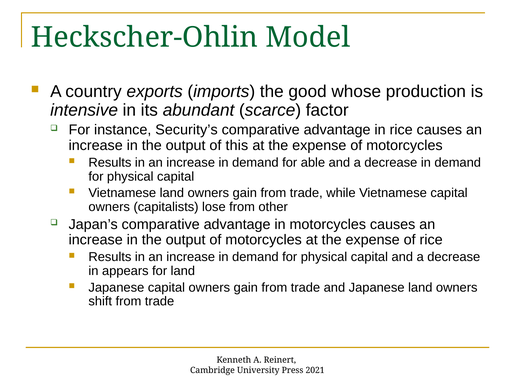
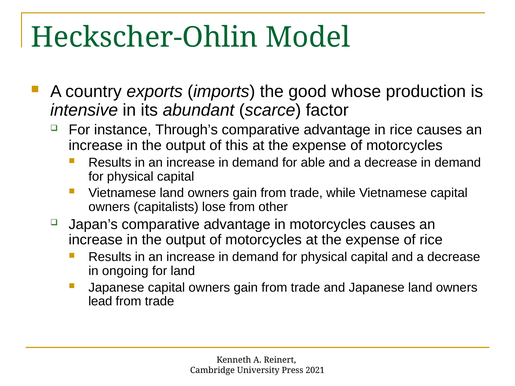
Security’s: Security’s -> Through’s
appears: appears -> ongoing
shift: shift -> lead
